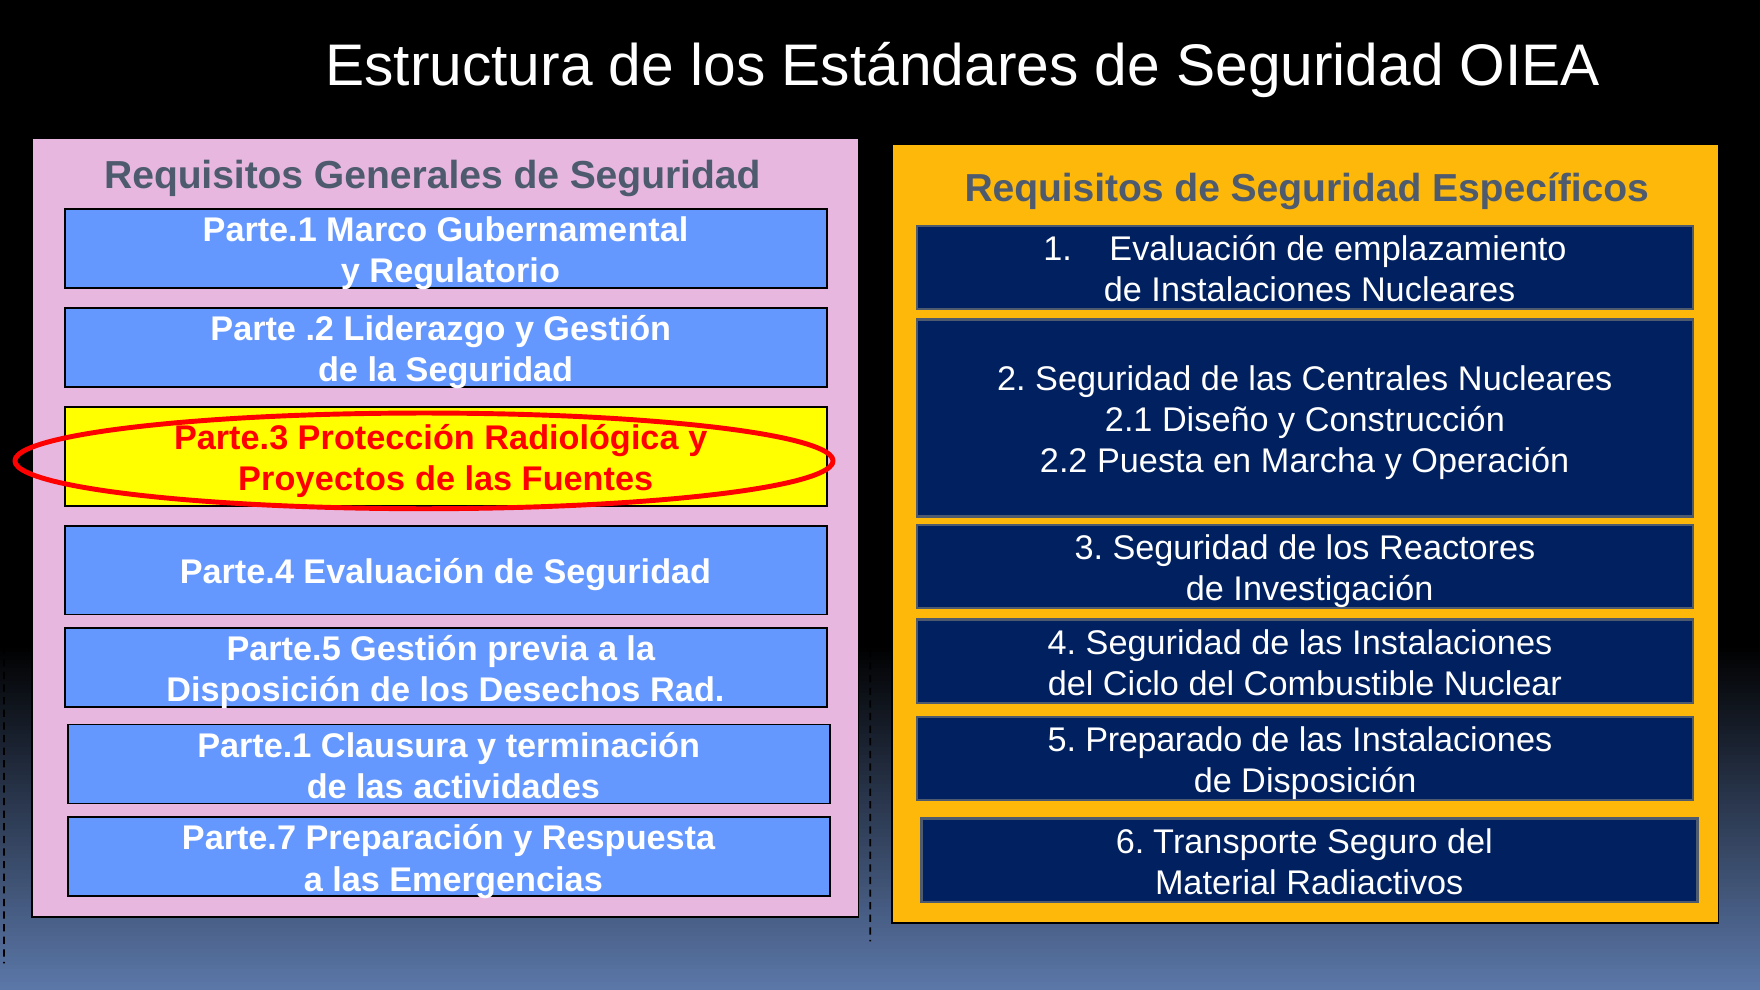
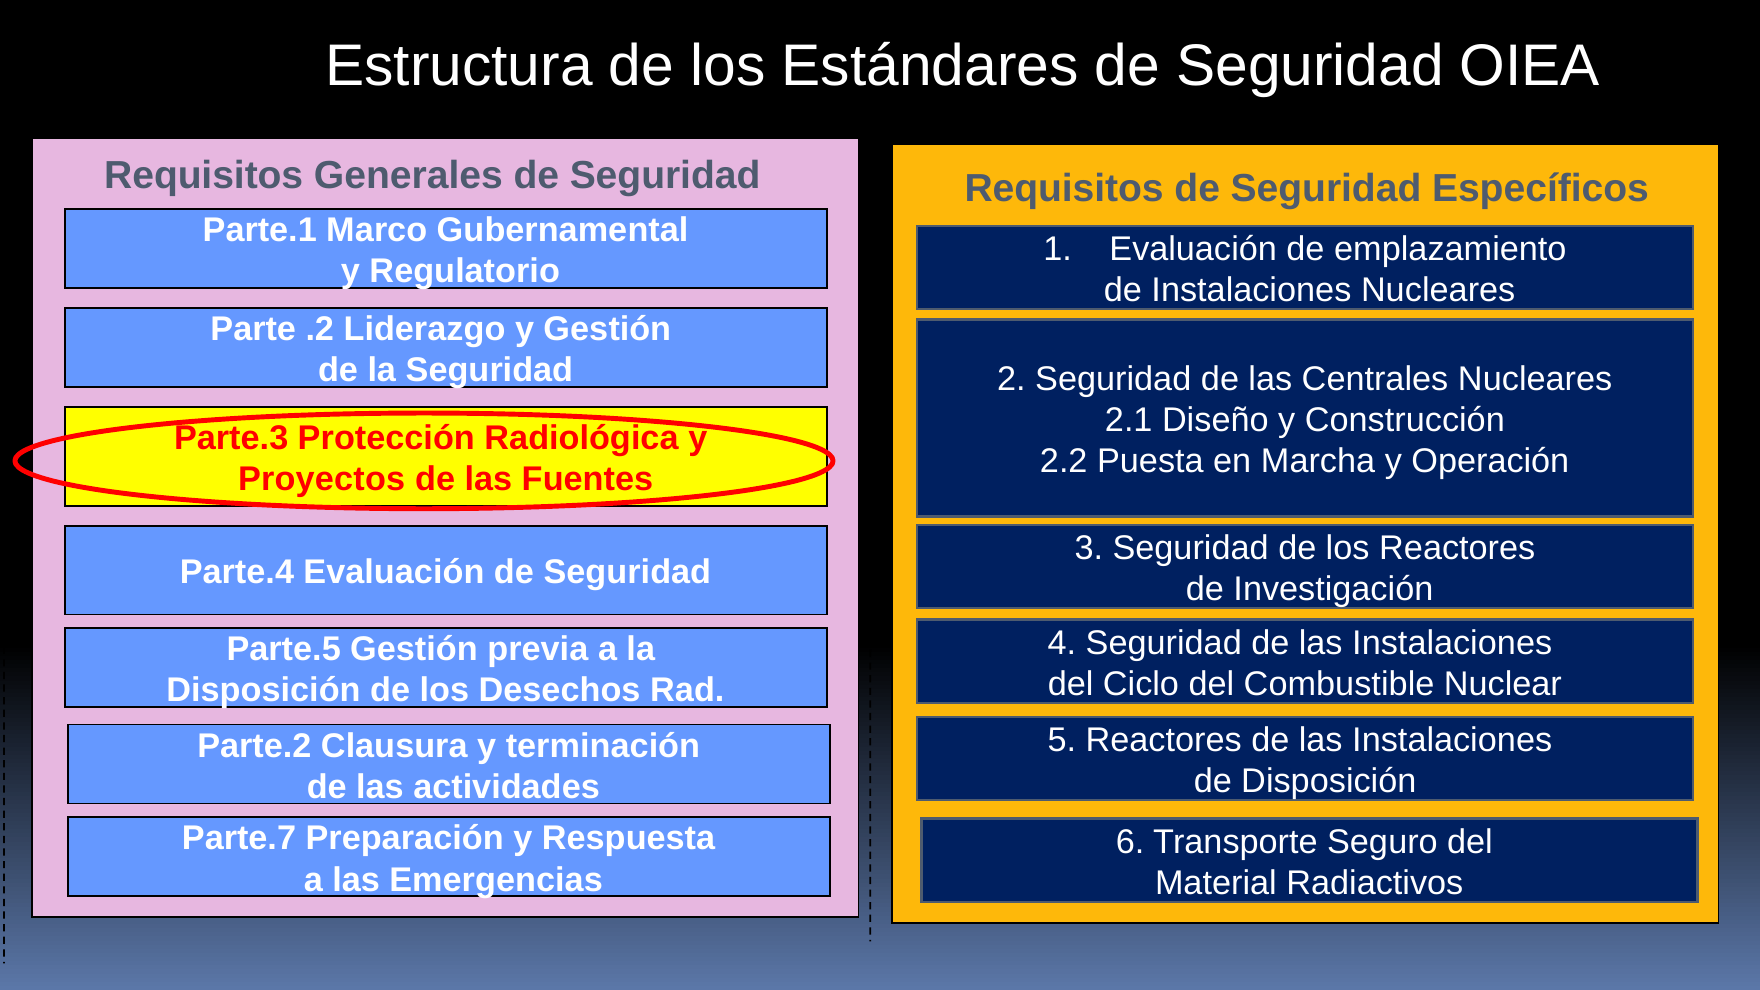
5 Preparado: Preparado -> Reactores
Parte.1 at (254, 746): Parte.1 -> Parte.2
